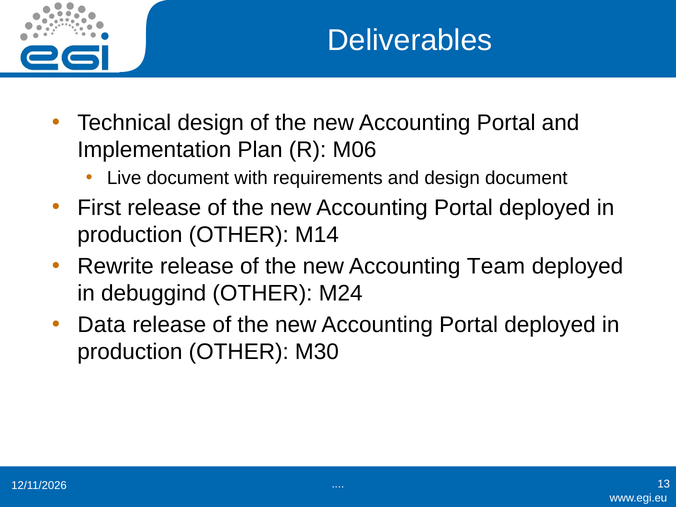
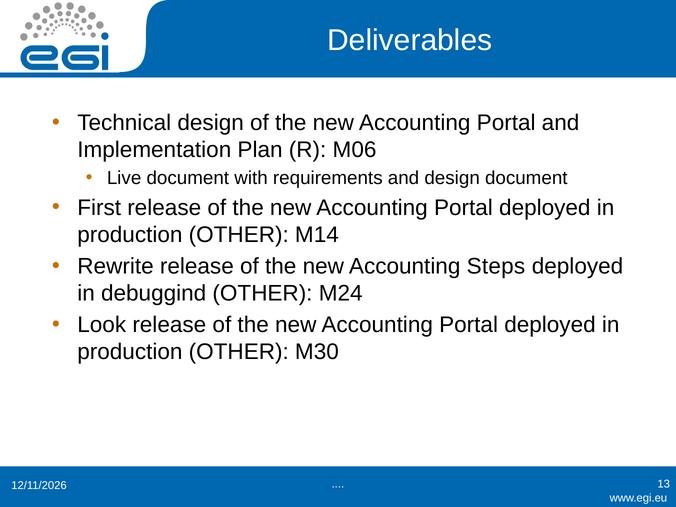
Team: Team -> Steps
Data: Data -> Look
